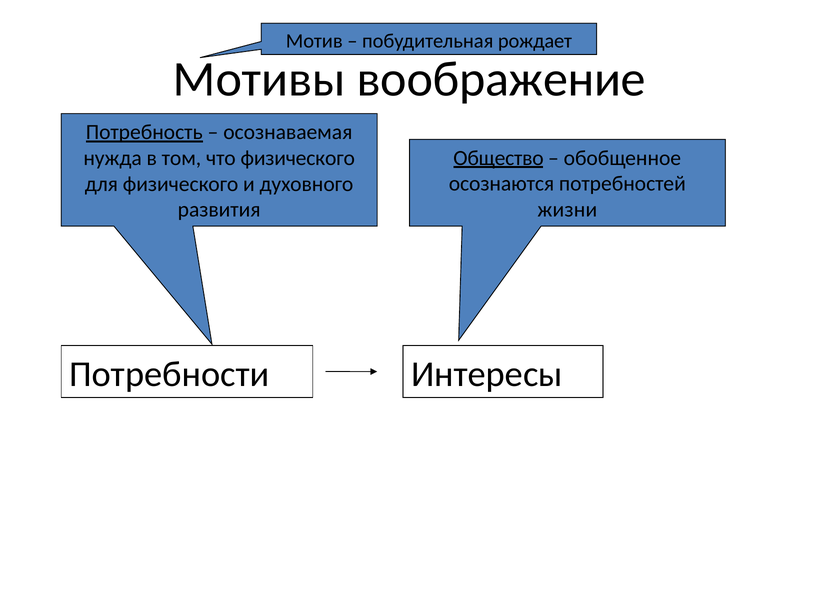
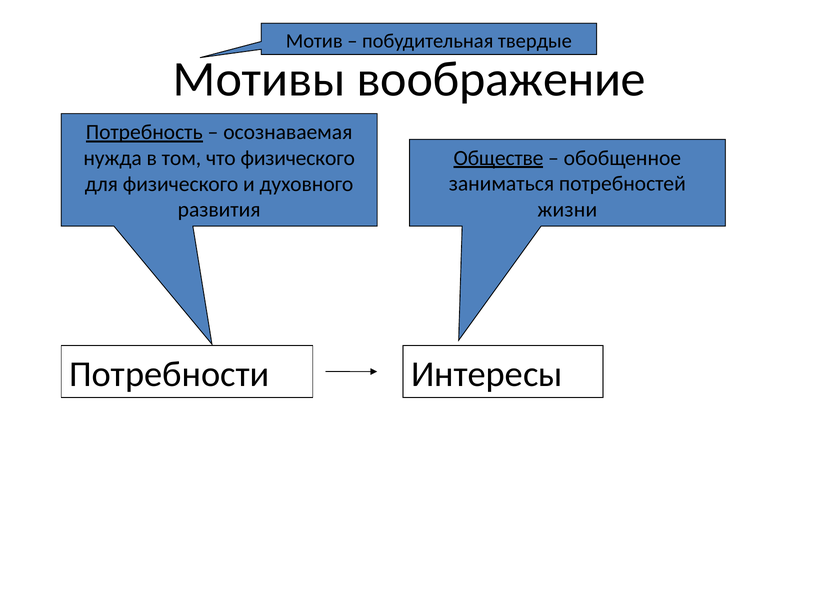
рождает: рождает -> твердые
Общество: Общество -> Обществе
осознаются: осознаются -> заниматься
